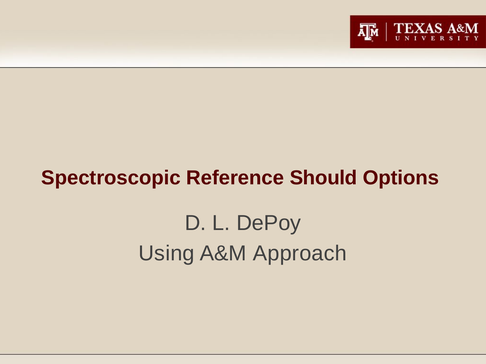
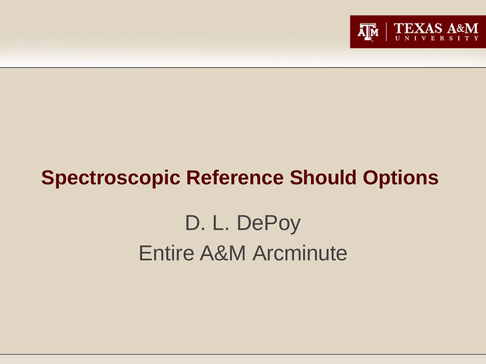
Using: Using -> Entire
Approach: Approach -> Arcminute
